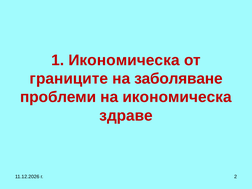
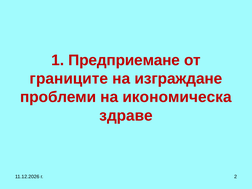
1 Икономическа: Икономическа -> Предприемане
заболяване: заболяване -> изграждане
